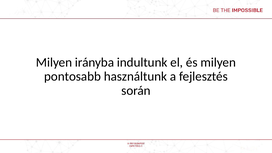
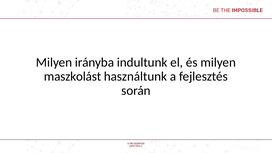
pontosabb: pontosabb -> maszkolást
